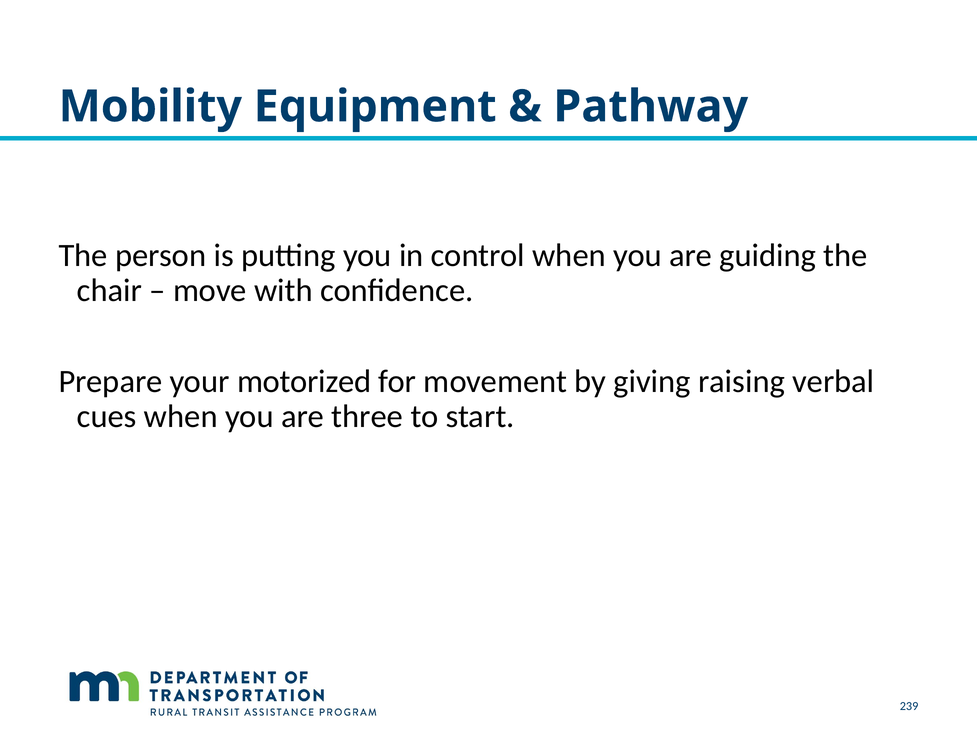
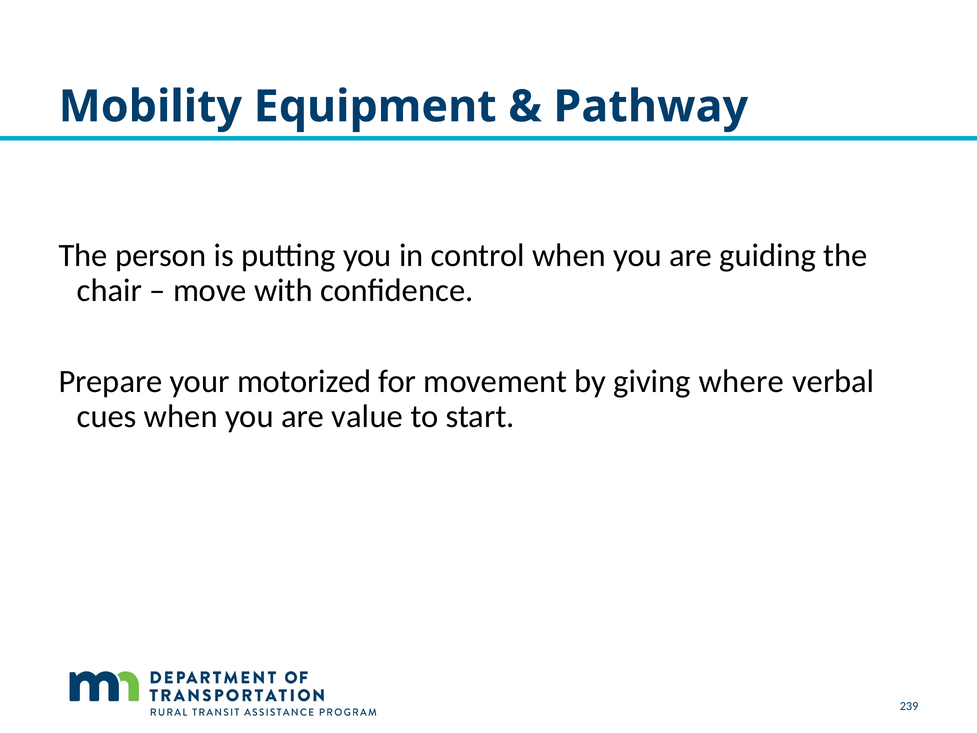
raising: raising -> where
three: three -> value
